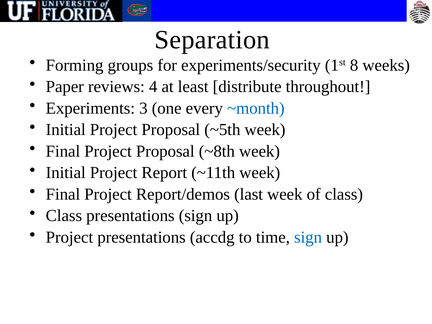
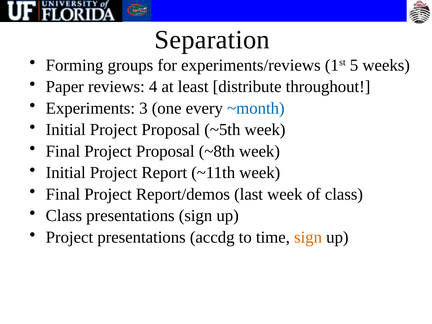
experiments/security: experiments/security -> experiments/reviews
8: 8 -> 5
sign at (308, 237) colour: blue -> orange
